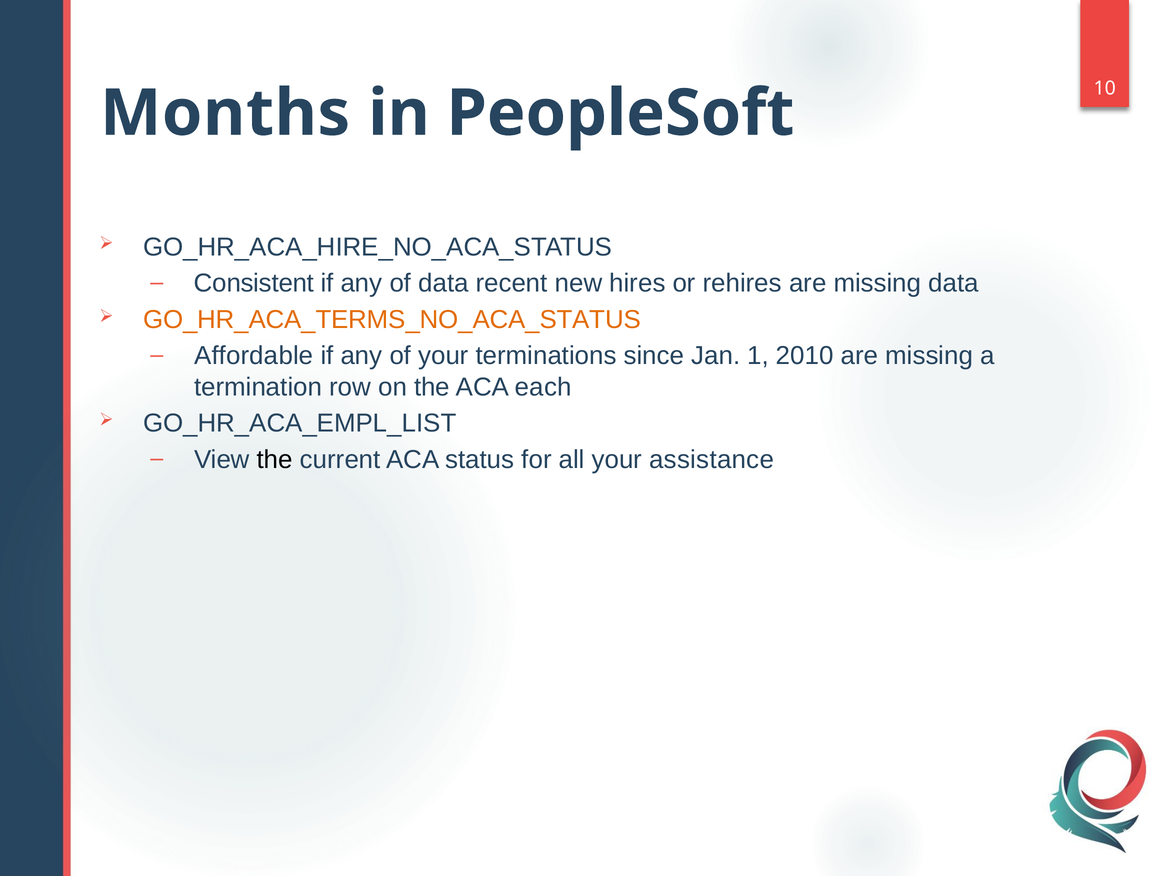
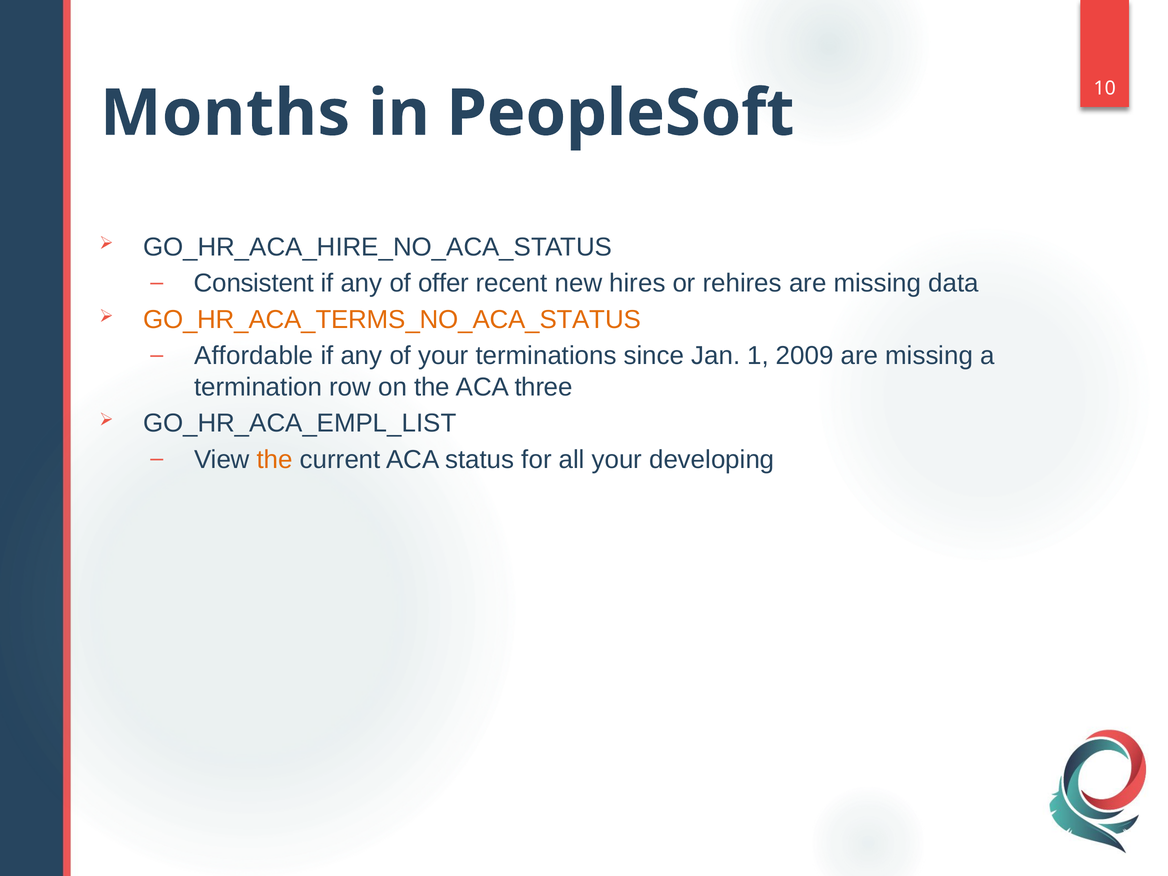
of data: data -> offer
2010: 2010 -> 2009
each: each -> three
the at (275, 460) colour: black -> orange
assistance: assistance -> developing
